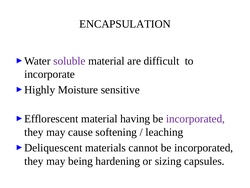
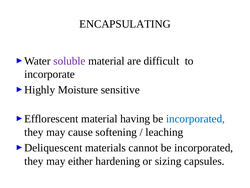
ENCAPSULATION: ENCAPSULATION -> ENCAPSULATING
incorporated at (195, 119) colour: purple -> blue
being: being -> either
